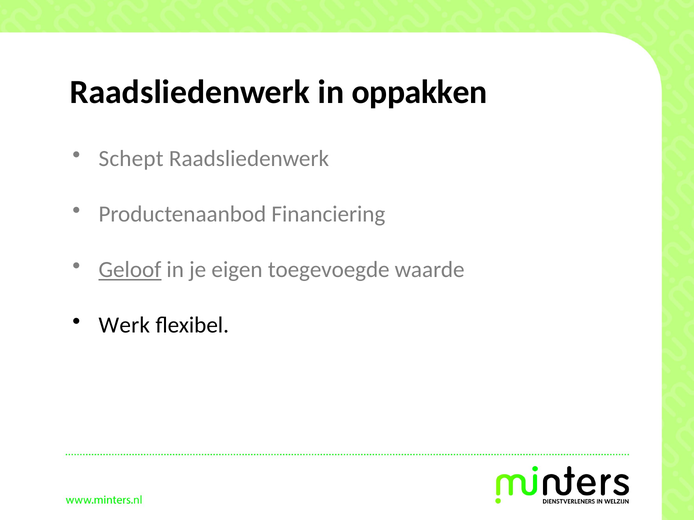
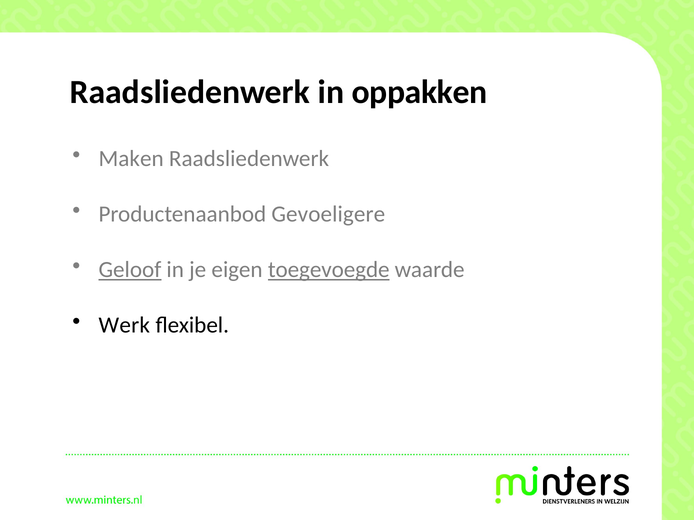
Schept: Schept -> Maken
Financiering: Financiering -> Gevoeligere
toegevoegde underline: none -> present
